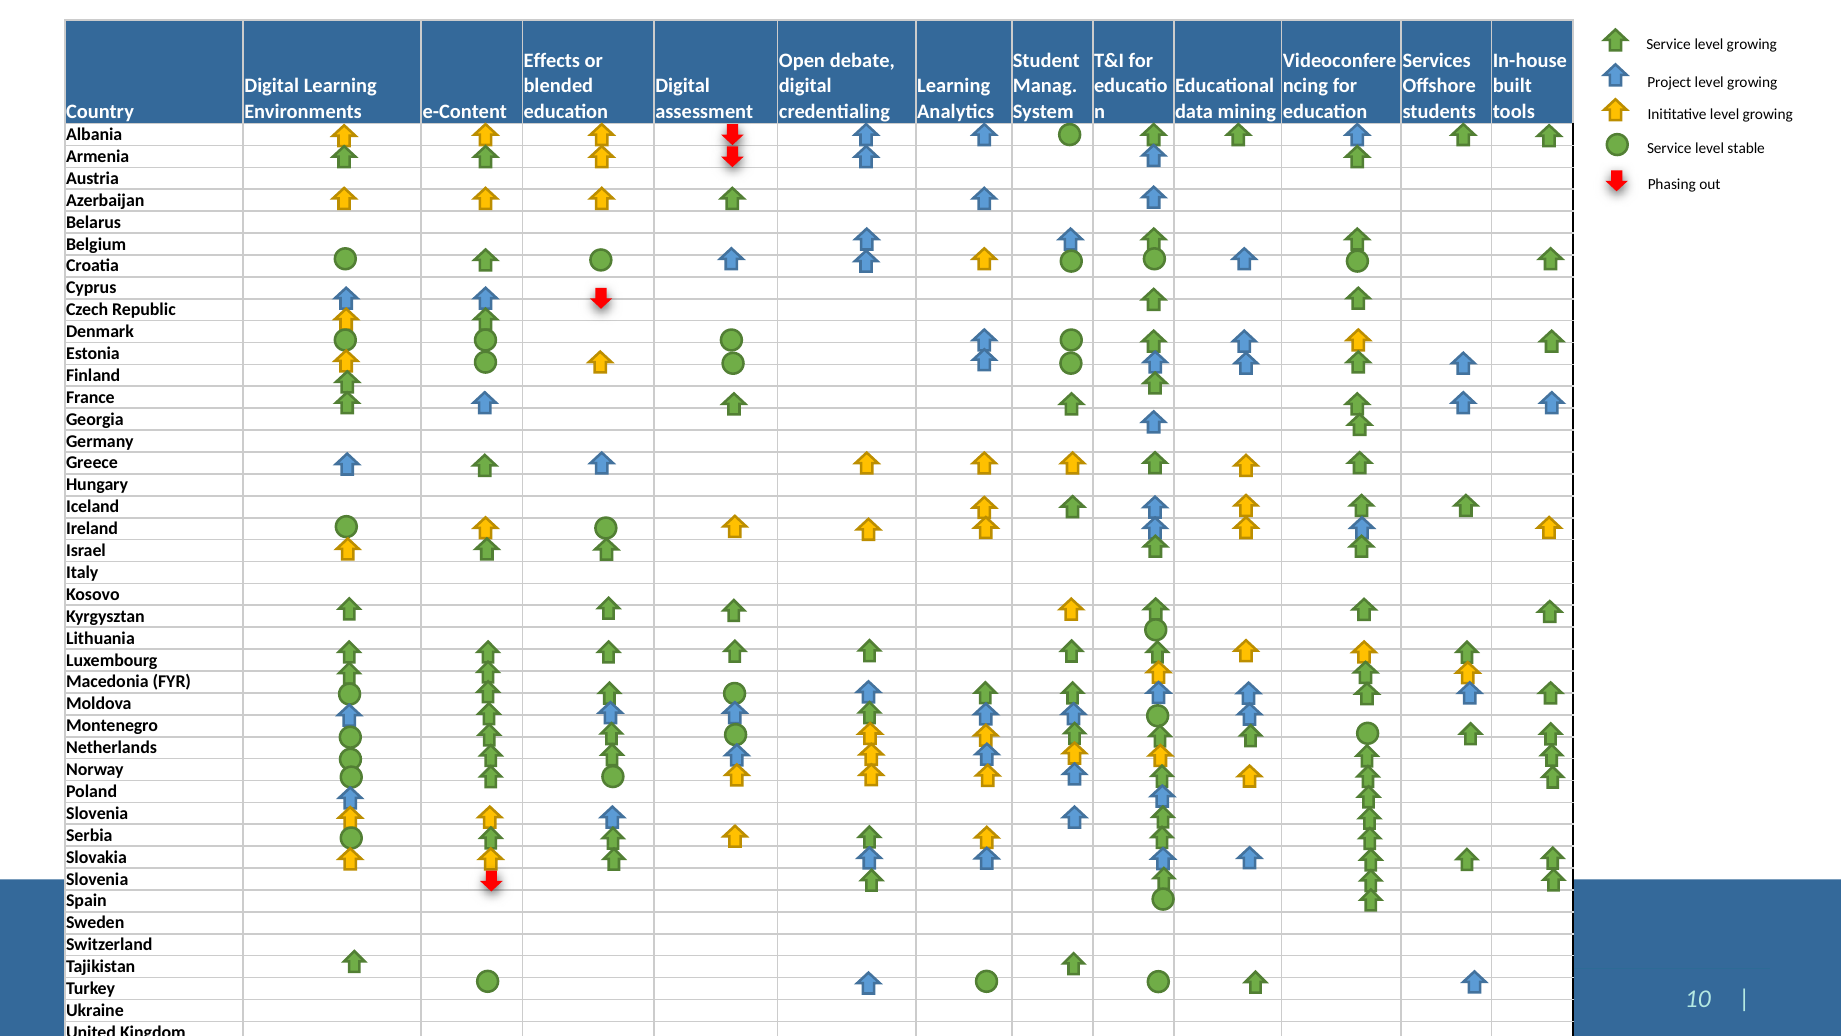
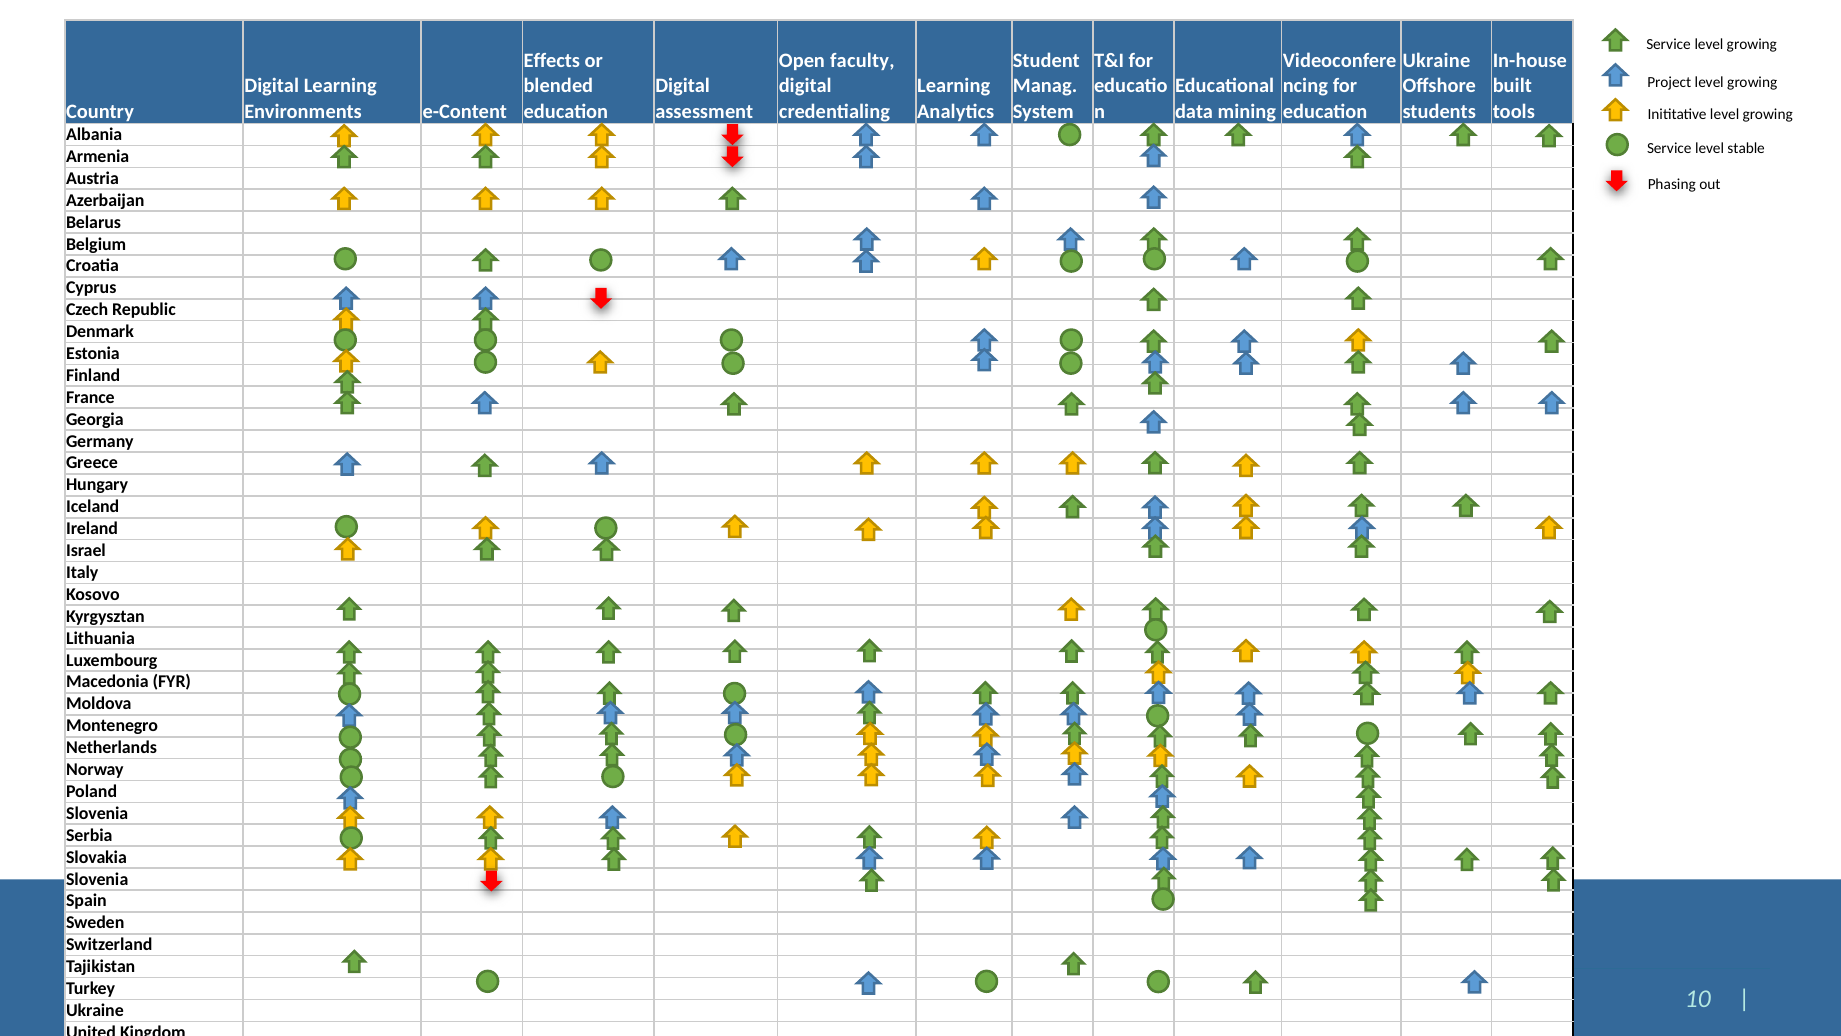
debate: debate -> faculty
Services at (1437, 61): Services -> Ukraine
